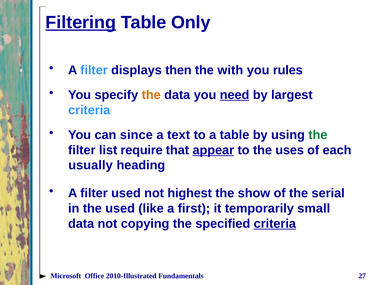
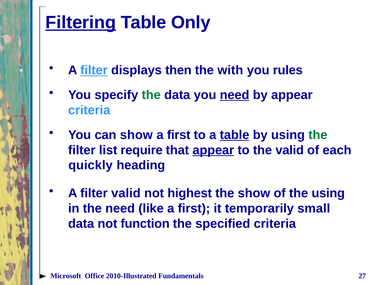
filter at (94, 70) underline: none -> present
the at (151, 95) colour: orange -> green
by largest: largest -> appear
can since: since -> show
text at (179, 135): text -> first
table at (235, 135) underline: none -> present
the uses: uses -> valid
usually: usually -> quickly
filter used: used -> valid
the serial: serial -> using
the used: used -> need
copying: copying -> function
criteria at (275, 224) underline: present -> none
